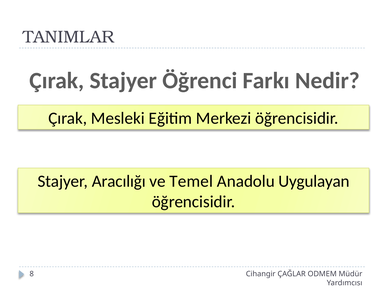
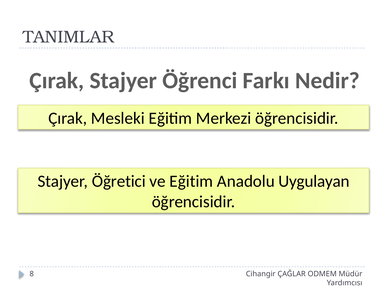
Aracılığı: Aracılığı -> Öğretici
ve Temel: Temel -> Eğitim
